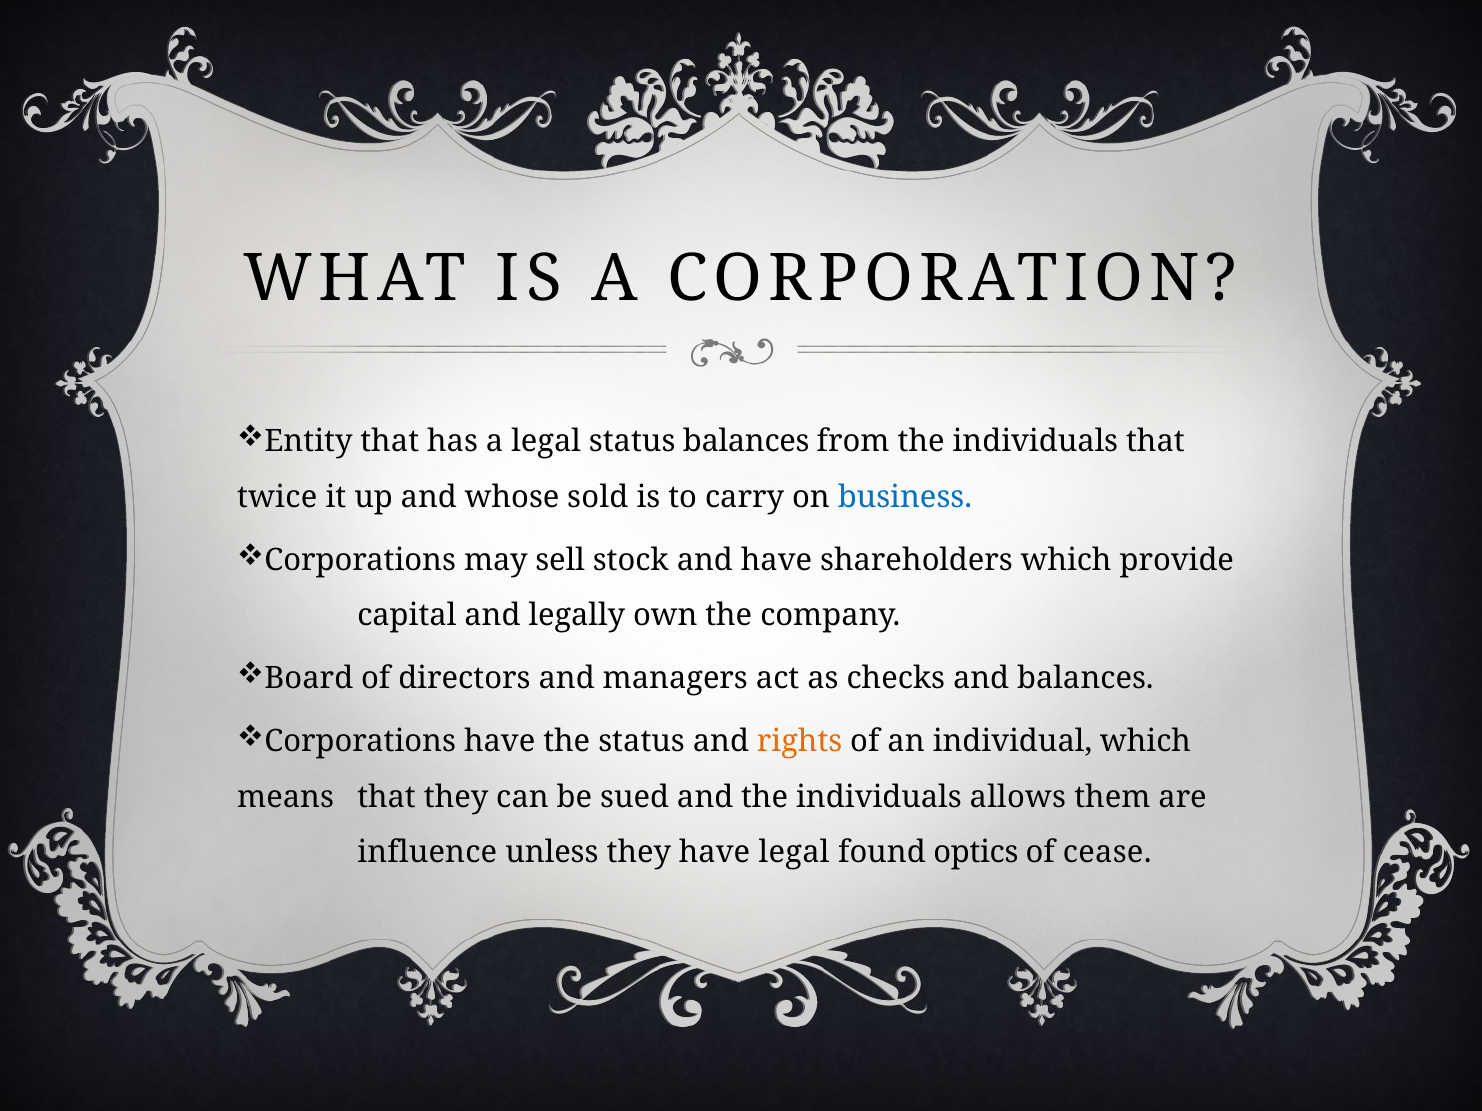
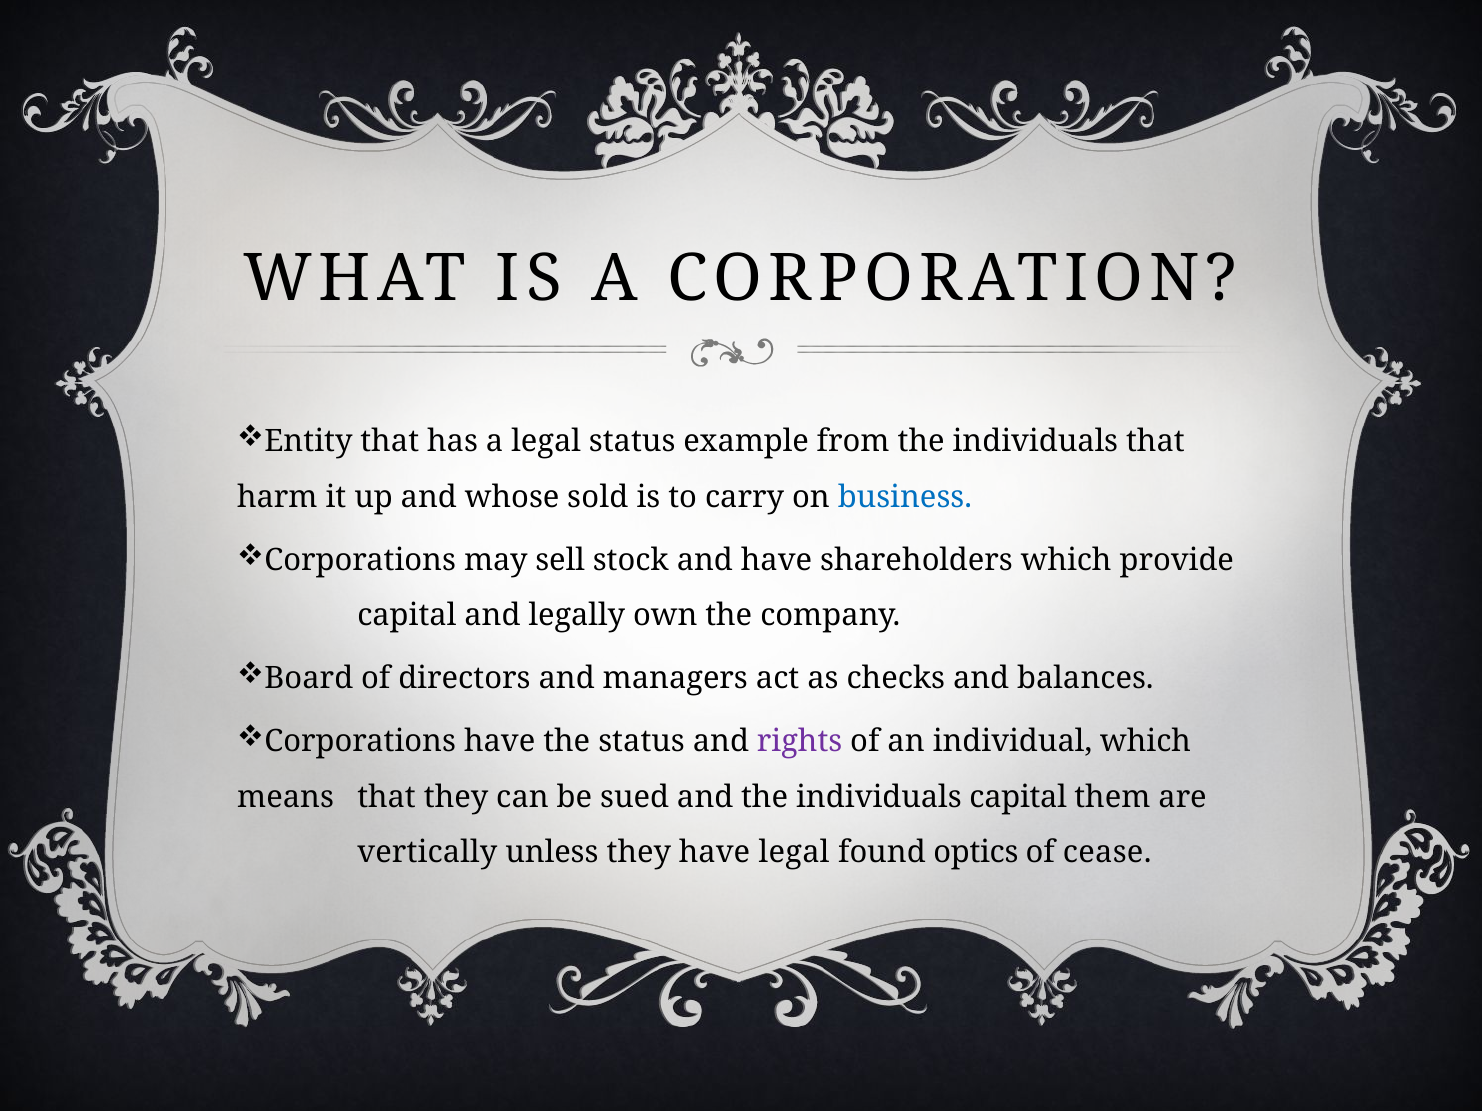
status balances: balances -> example
twice: twice -> harm
rights colour: orange -> purple
individuals allows: allows -> capital
influence: influence -> vertically
